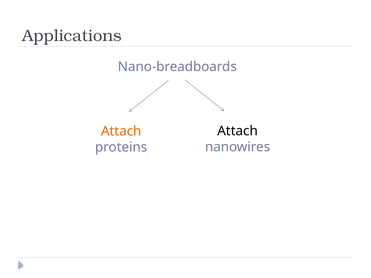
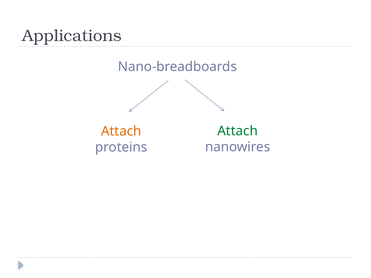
Attach at (238, 131) colour: black -> green
